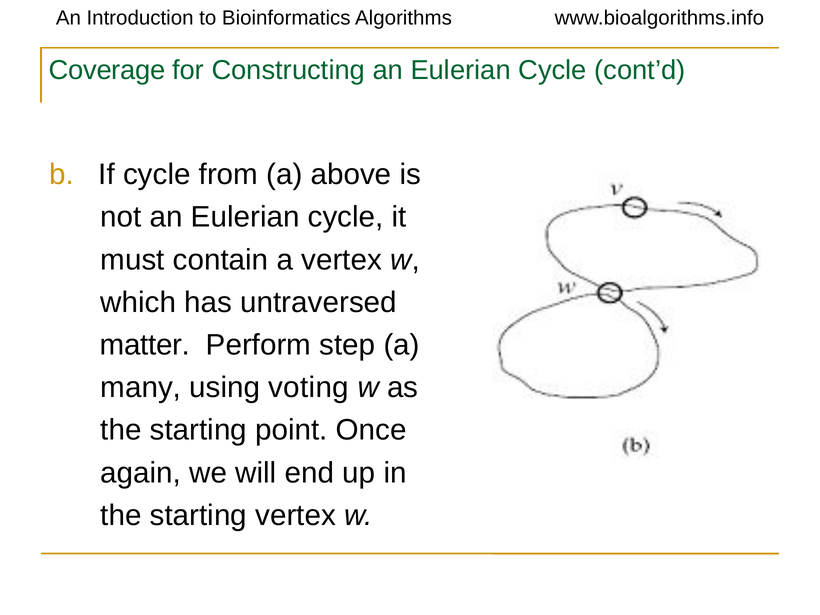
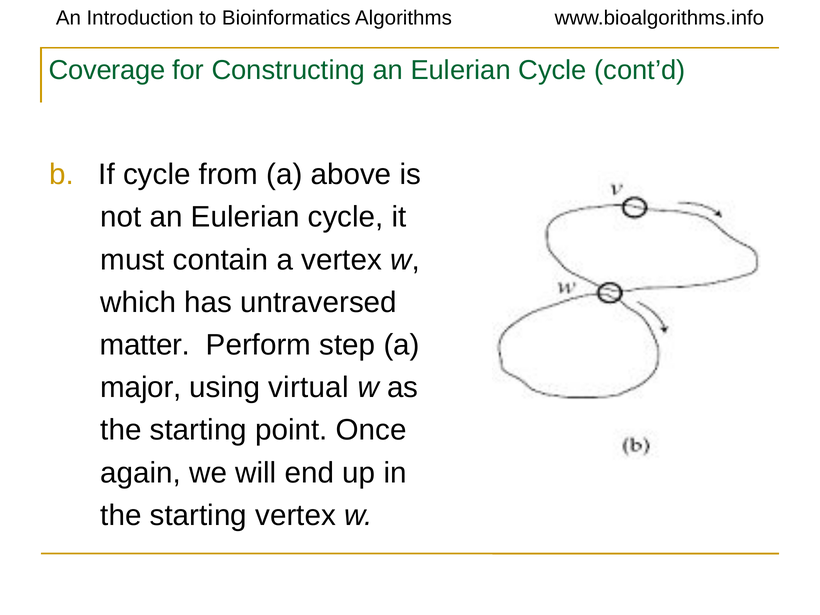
many: many -> major
voting: voting -> virtual
